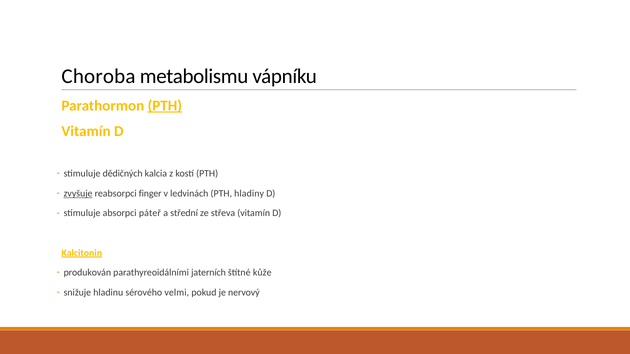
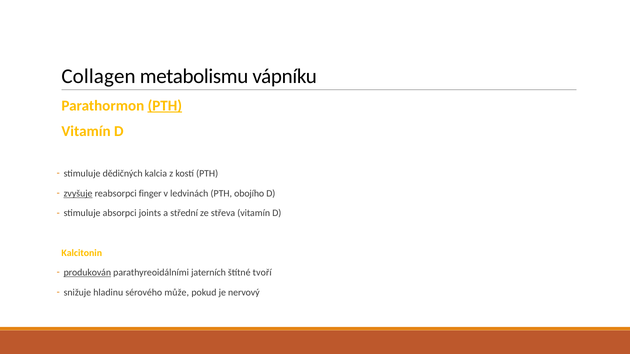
Choroba: Choroba -> Collagen
hladiny: hladiny -> obojího
páteř: páteř -> joints
Kalcitonin underline: present -> none
produkován underline: none -> present
kůže: kůže -> tvoří
velmi: velmi -> může
